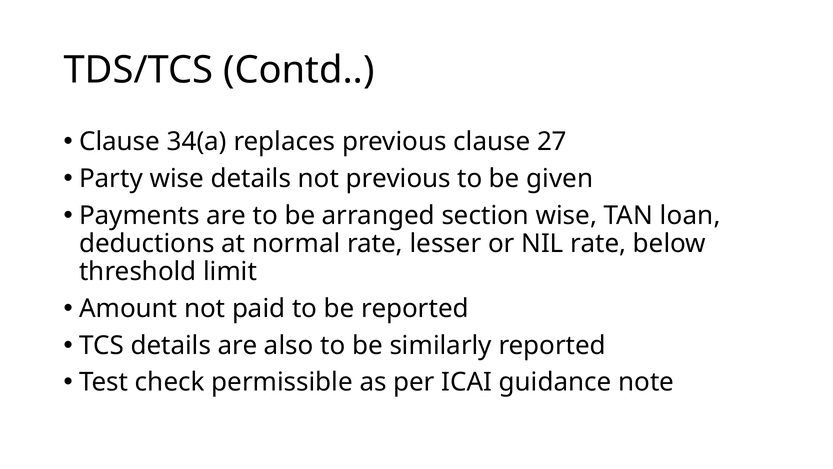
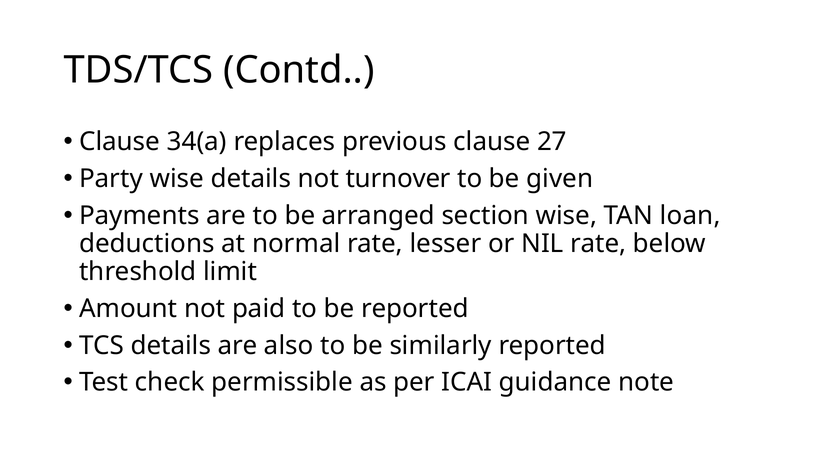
not previous: previous -> turnover
